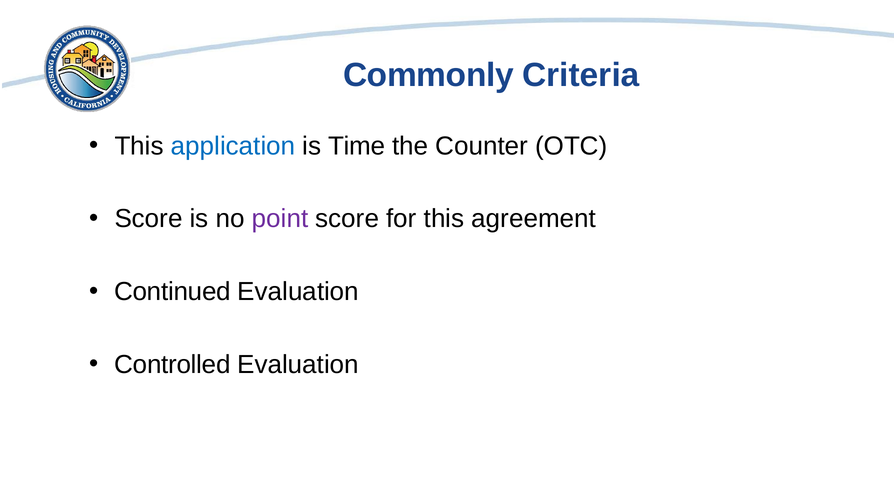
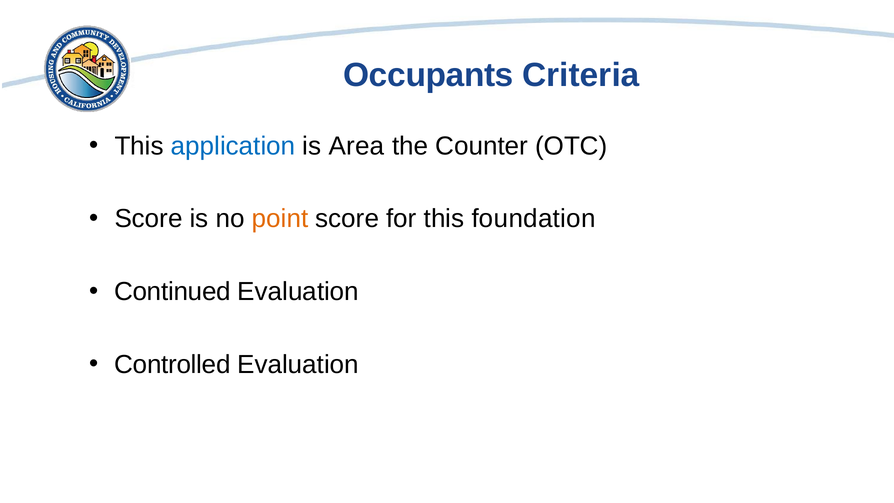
Commonly: Commonly -> Occupants
Time: Time -> Area
point colour: purple -> orange
agreement: agreement -> foundation
